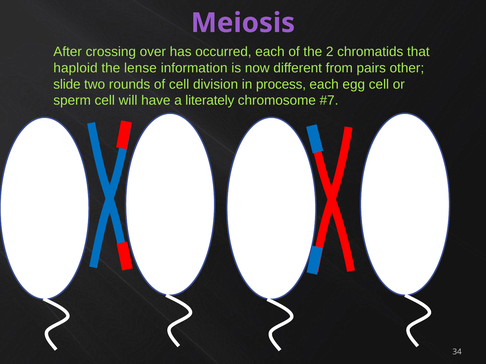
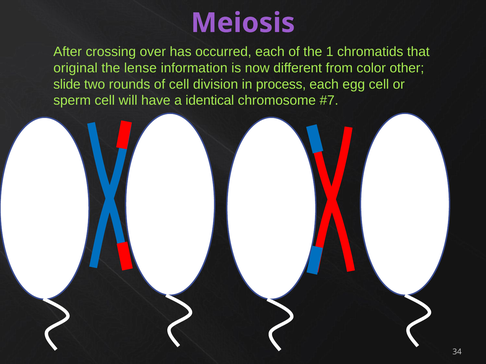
2: 2 -> 1
haploid: haploid -> original
pairs: pairs -> color
literately: literately -> identical
